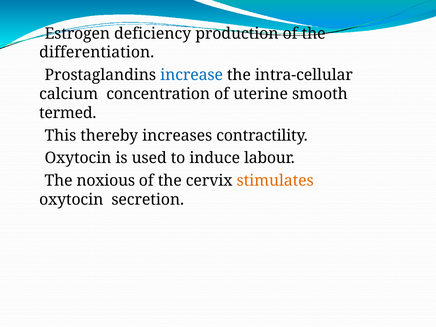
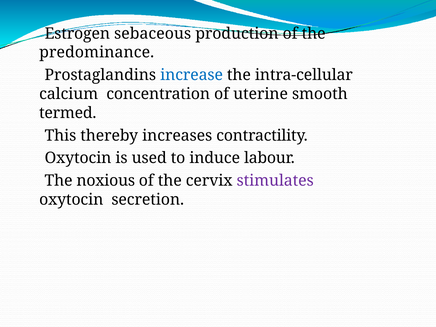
deficiency: deficiency -> sebaceous
differentiation: differentiation -> predominance
stimulates colour: orange -> purple
